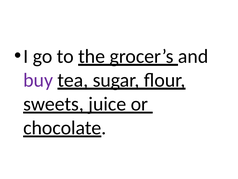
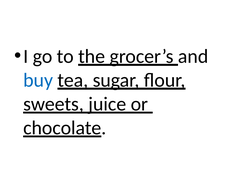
buy colour: purple -> blue
